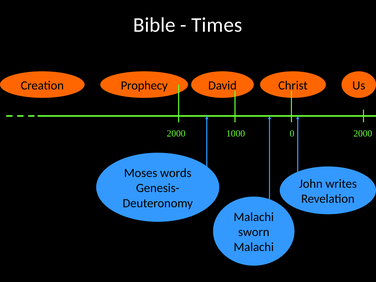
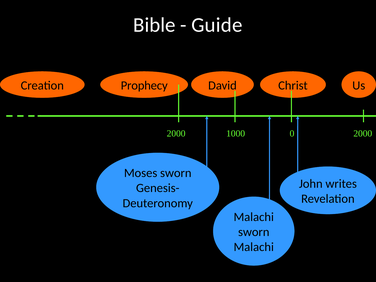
Times: Times -> Guide
Moses words: words -> sworn
